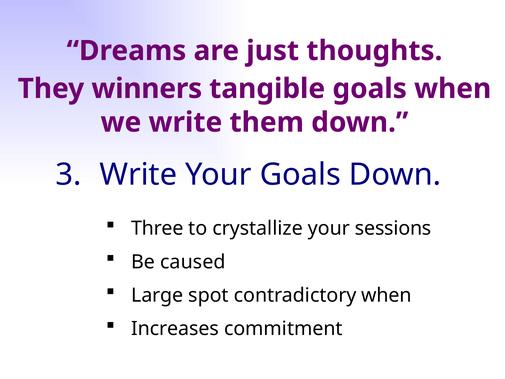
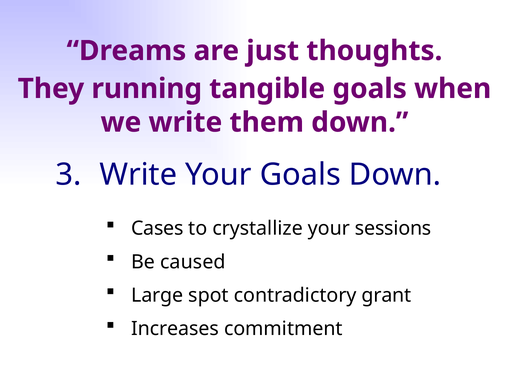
winners: winners -> running
Three: Three -> Cases
contradictory when: when -> grant
